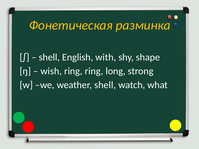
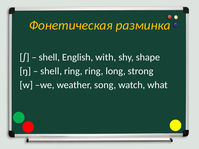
wish at (51, 71): wish -> shell
weather shell: shell -> song
